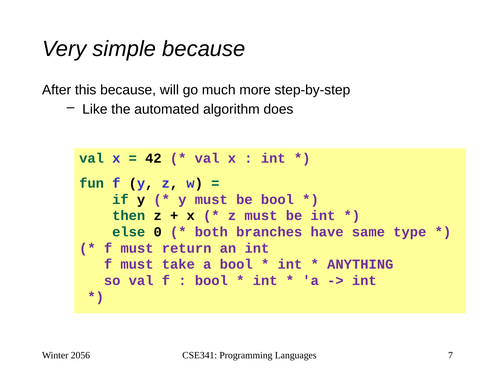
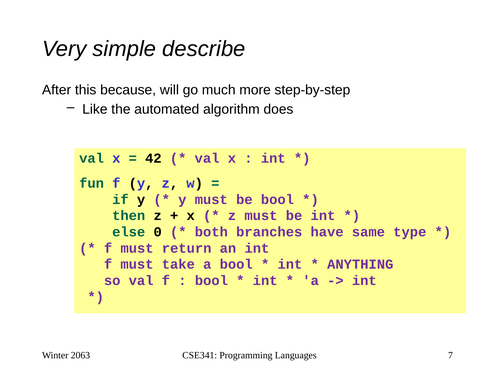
simple because: because -> describe
2056: 2056 -> 2063
